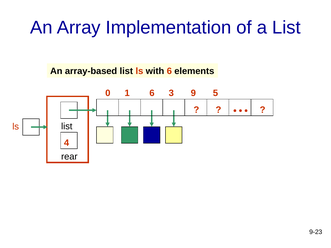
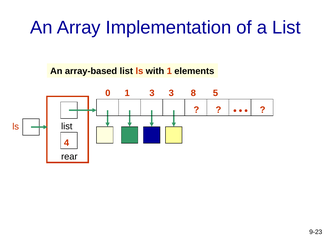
with 6: 6 -> 1
1 6: 6 -> 3
9: 9 -> 8
